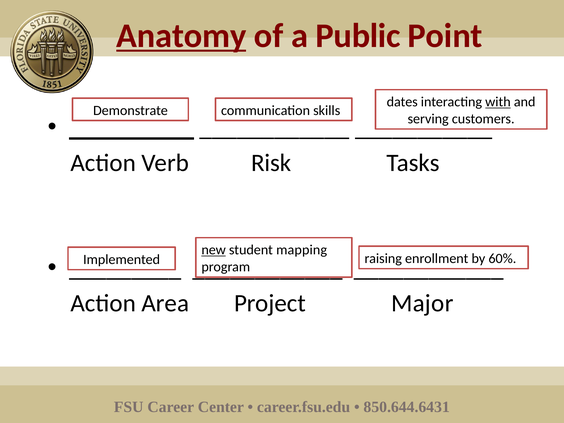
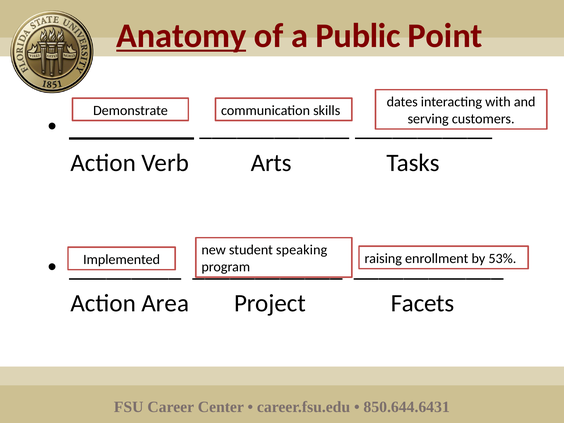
with underline: present -> none
Risk: Risk -> Arts
new underline: present -> none
mapping: mapping -> speaking
60%: 60% -> 53%
Major: Major -> Facets
